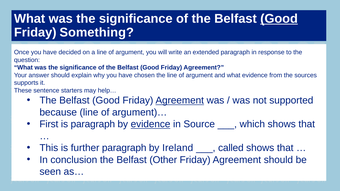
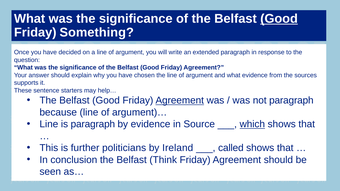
not supported: supported -> paragraph
First at (49, 124): First -> Line
evidence at (151, 124) underline: present -> none
which underline: none -> present
further paragraph: paragraph -> politicians
Other: Other -> Think
